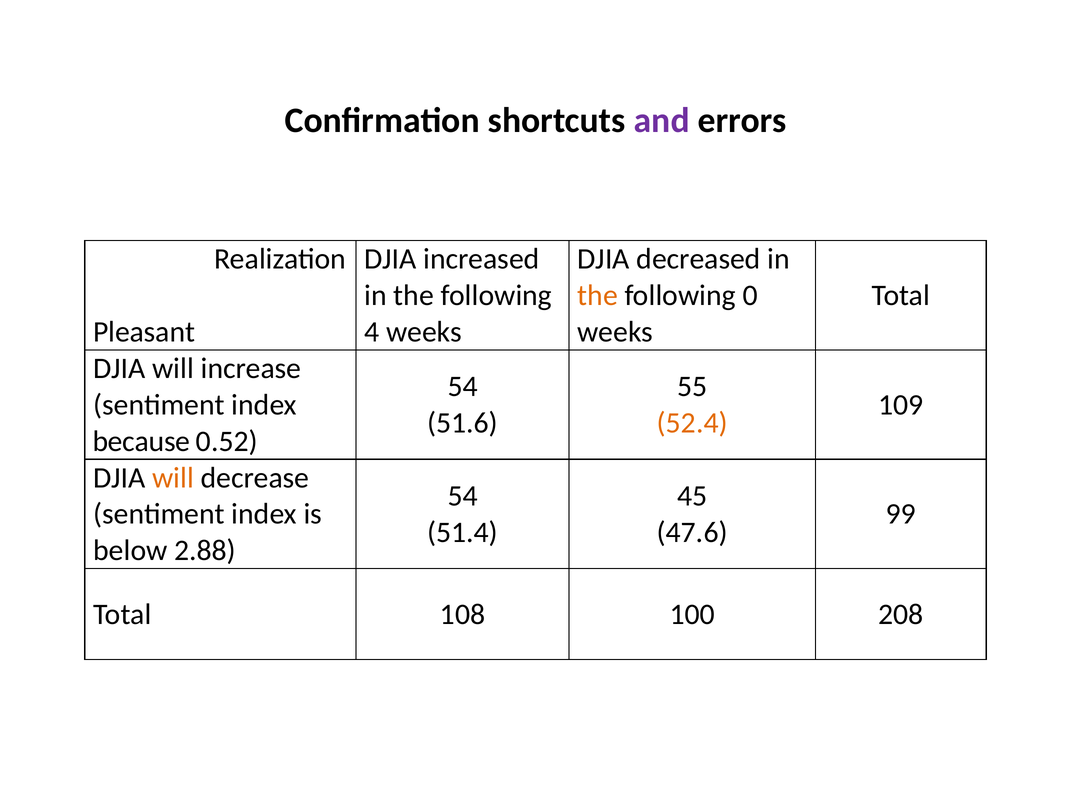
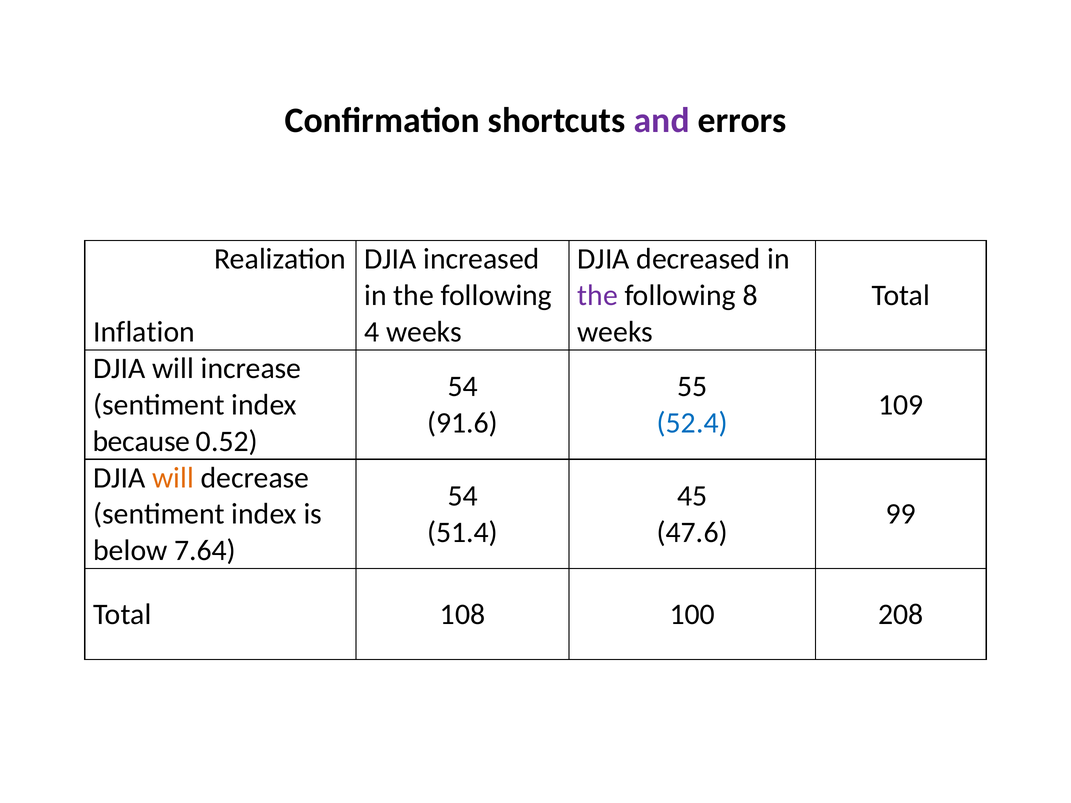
the at (598, 296) colour: orange -> purple
0: 0 -> 8
Pleasant: Pleasant -> Inflation
51.6: 51.6 -> 91.6
52.4 colour: orange -> blue
2.88: 2.88 -> 7.64
